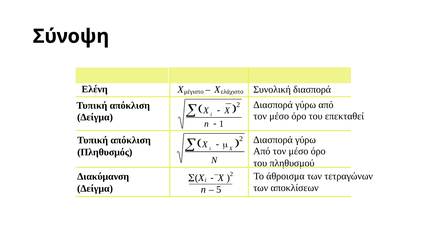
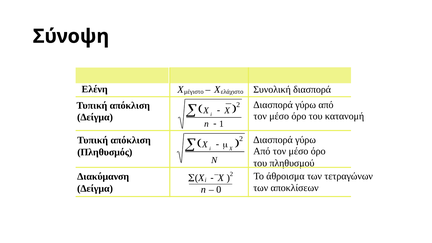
επεκταθεί: επεκταθεί -> κατανομή
5: 5 -> 0
